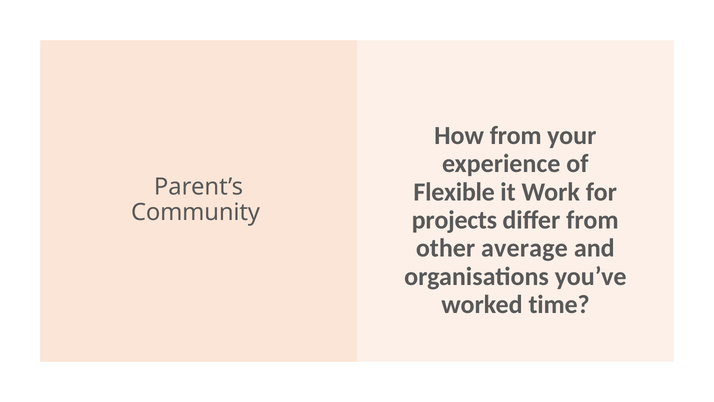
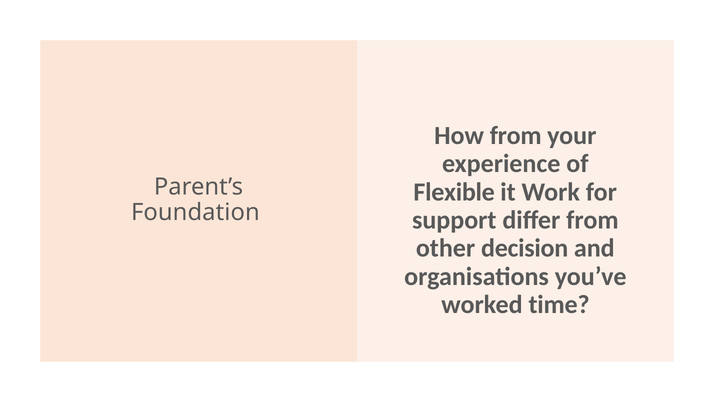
Community: Community -> Foundation
projects: projects -> support
average: average -> decision
